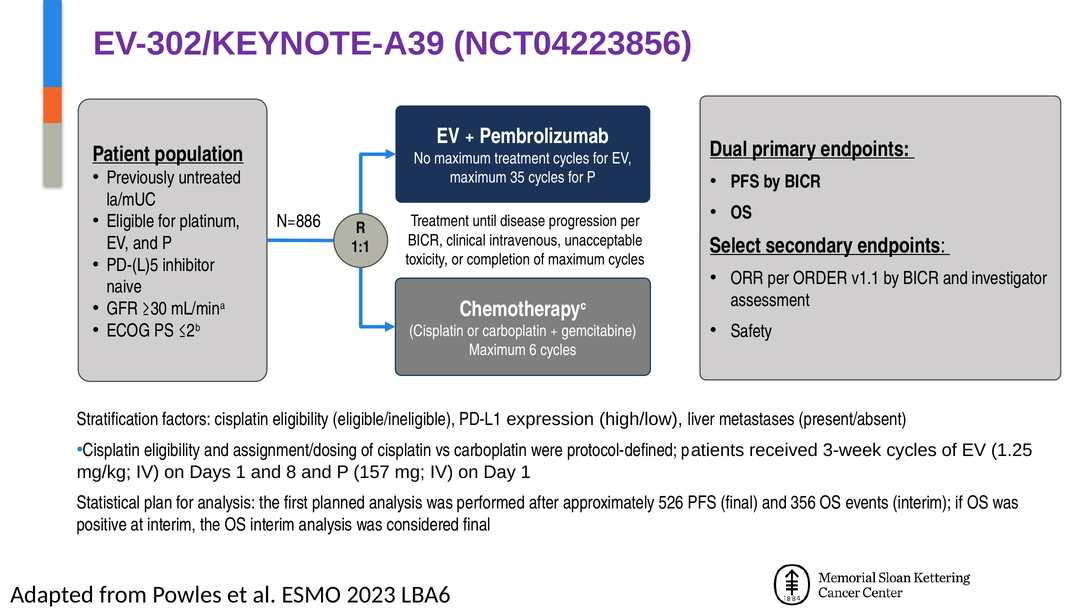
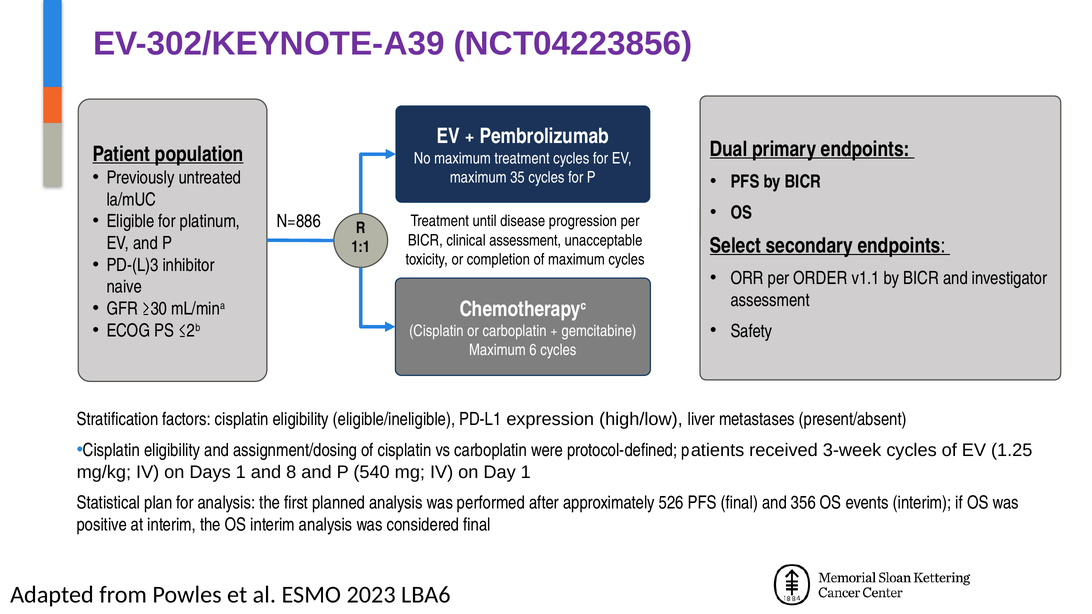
clinical intravenous: intravenous -> assessment
PD-(L)5: PD-(L)5 -> PD-(L)3
157: 157 -> 540
